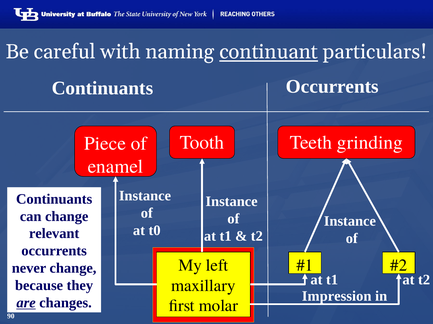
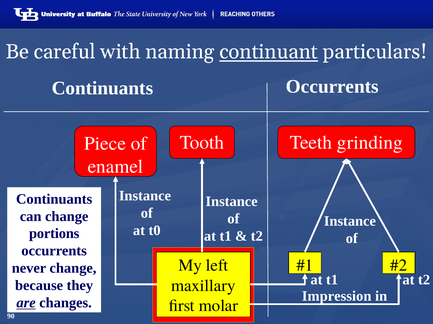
relevant: relevant -> portions
